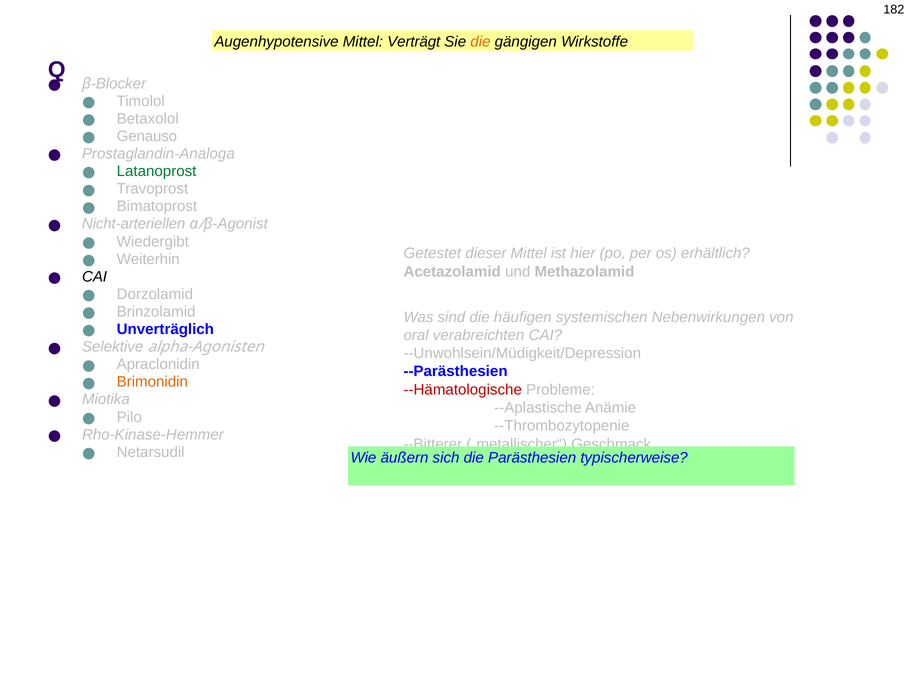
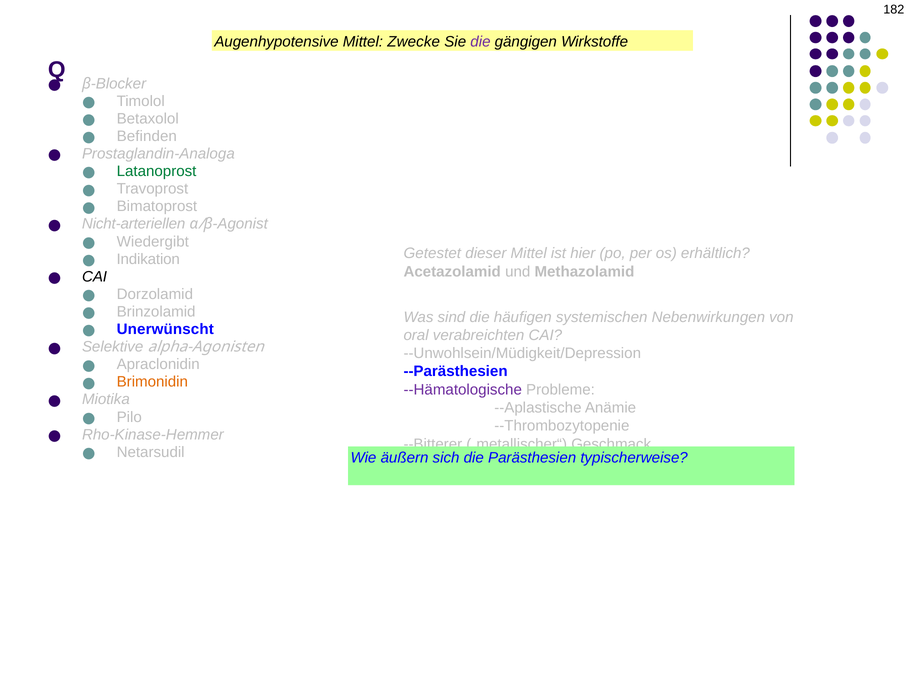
Verträgt: Verträgt -> Zwecke
die at (480, 42) colour: orange -> purple
Genauso: Genauso -> Befinden
Weiterhin: Weiterhin -> Indikation
Unverträglich: Unverträglich -> Unerwünscht
--Hämatologische colour: red -> purple
